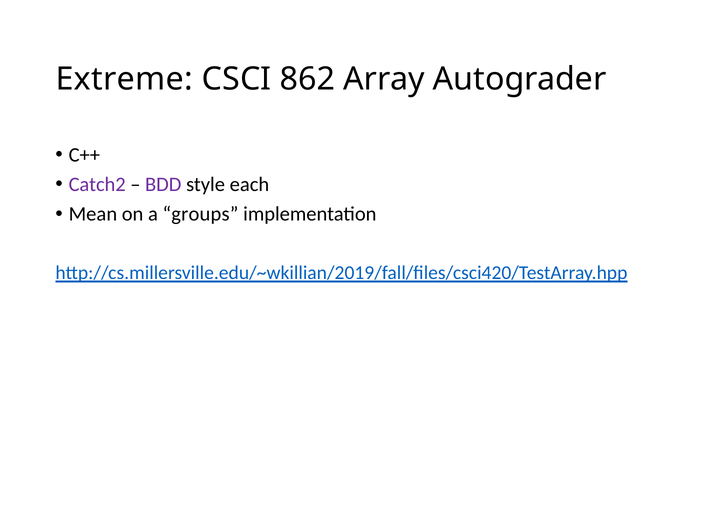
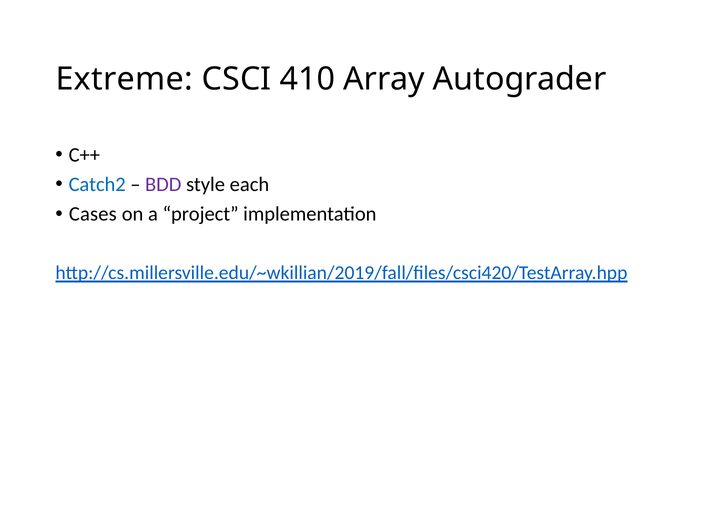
862: 862 -> 410
Catch2 colour: purple -> blue
Mean: Mean -> Cases
groups: groups -> project
